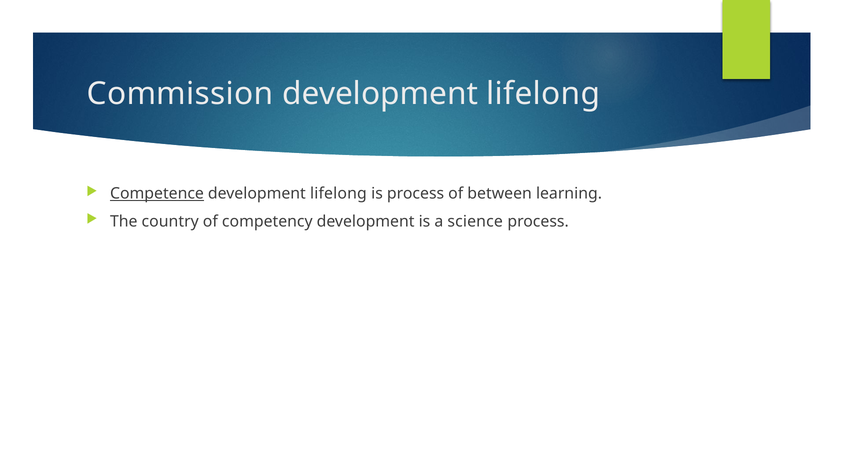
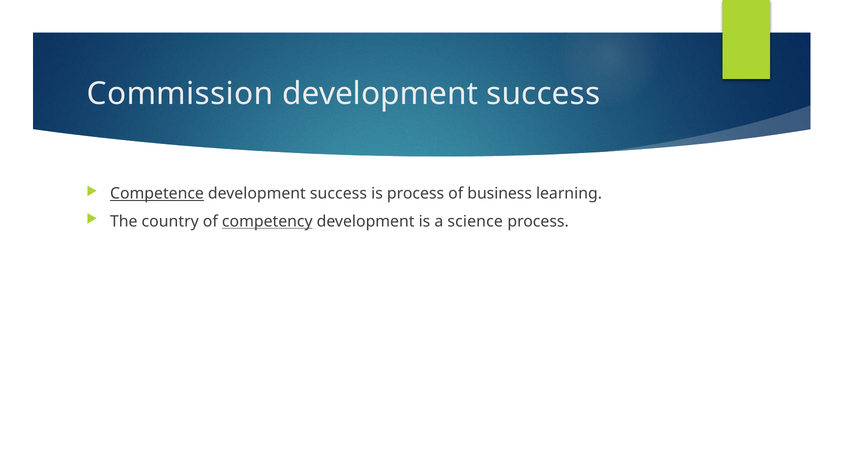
lifelong at (543, 94): lifelong -> success
lifelong at (338, 194): lifelong -> success
between: between -> business
competency underline: none -> present
